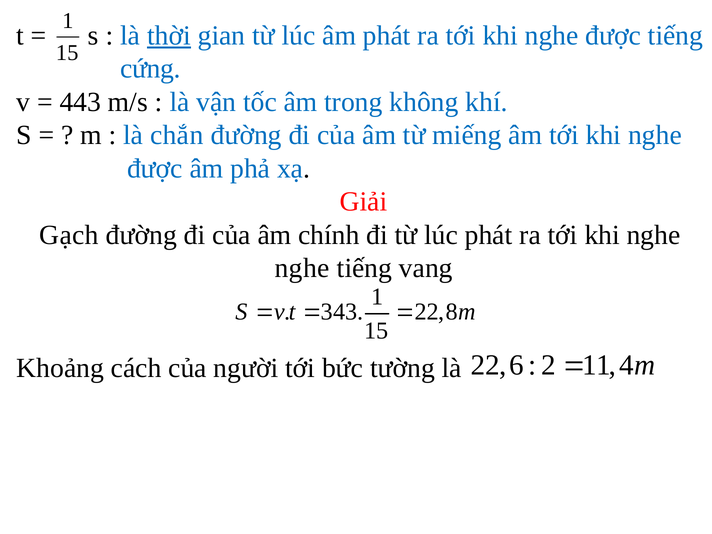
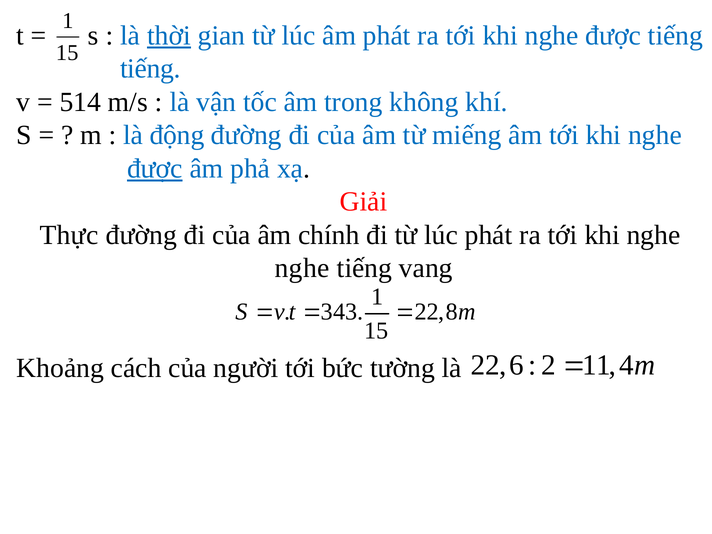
cứng at (150, 69): cứng -> tiếng
443: 443 -> 514
chắn: chắn -> động
được at (155, 169) underline: none -> present
Gạch: Gạch -> Thực
